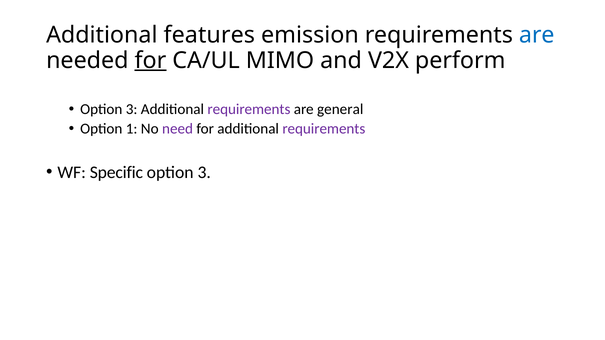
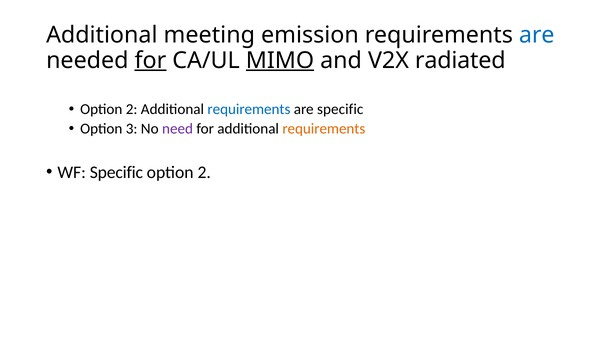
features: features -> meeting
MIMO underline: none -> present
perform: perform -> radiated
3 at (132, 109): 3 -> 2
requirements at (249, 109) colour: purple -> blue
are general: general -> specific
1: 1 -> 3
requirements at (324, 129) colour: purple -> orange
3 at (204, 172): 3 -> 2
